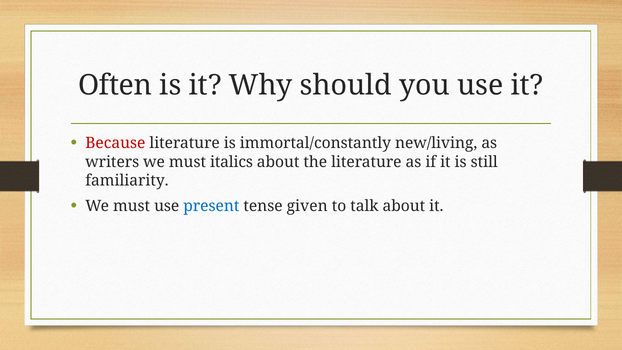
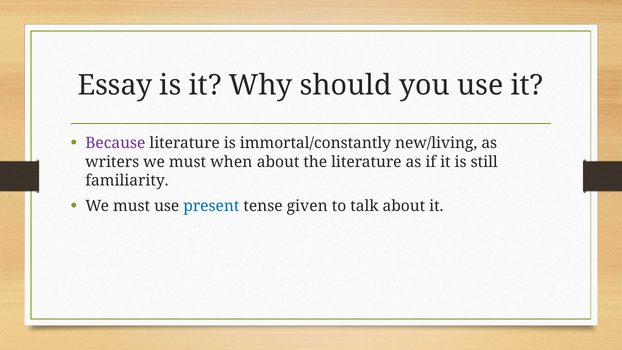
Often: Often -> Essay
Because colour: red -> purple
italics: italics -> when
